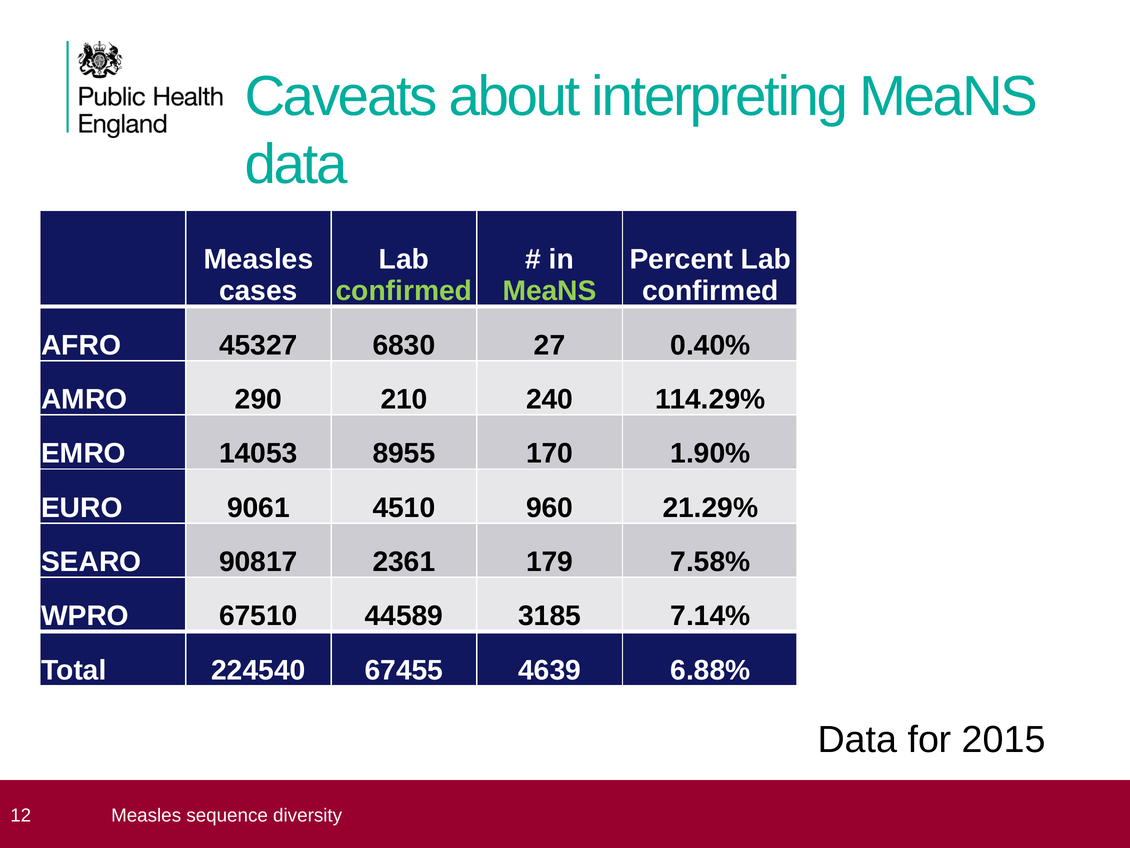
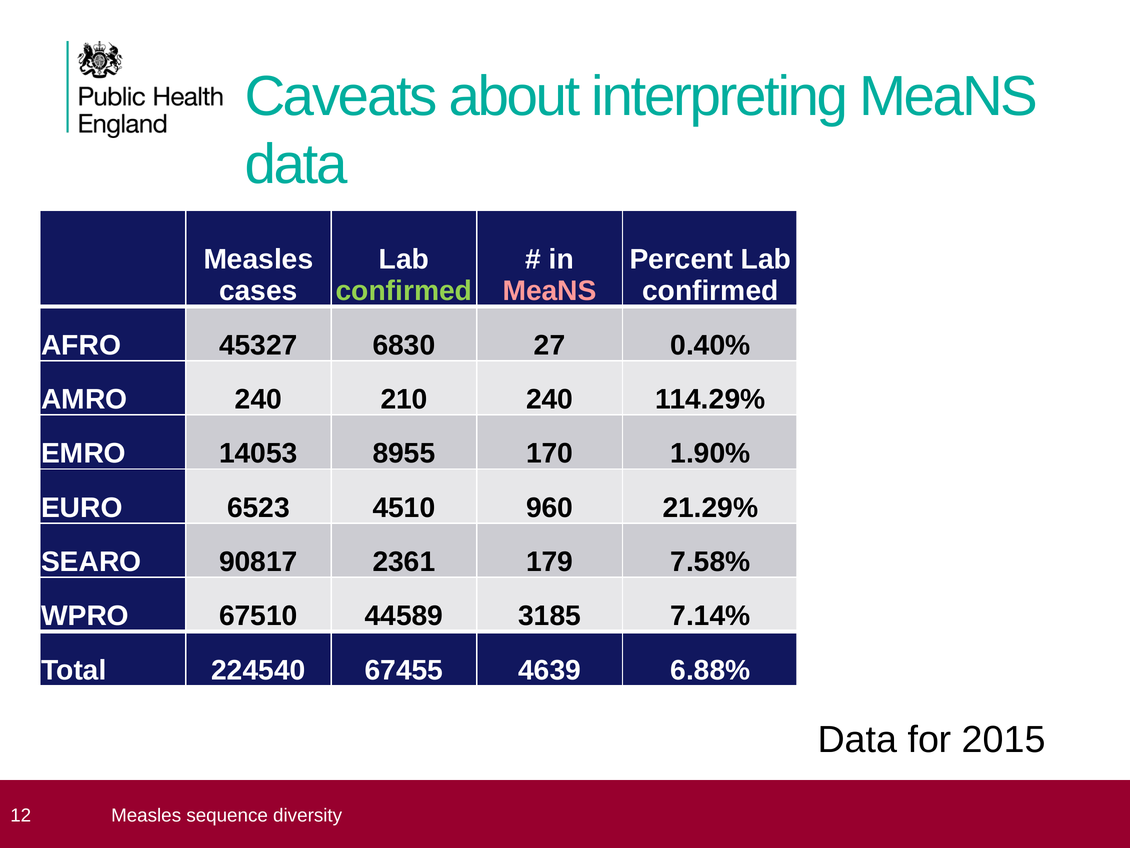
MeaNS at (550, 291) colour: light green -> pink
AMRO 290: 290 -> 240
9061: 9061 -> 6523
